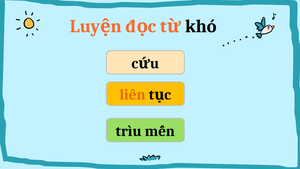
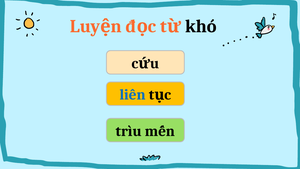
liên colour: orange -> blue
